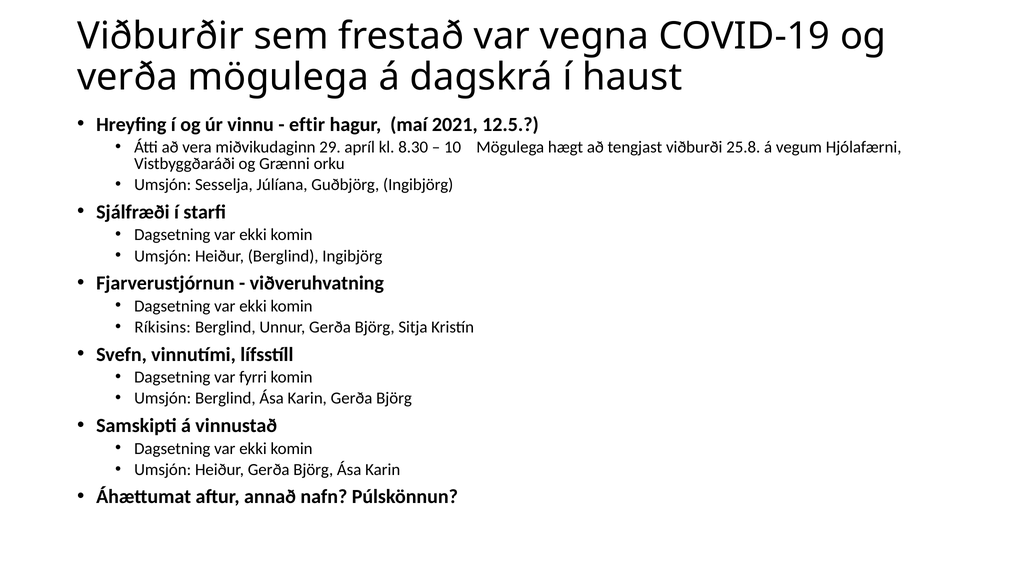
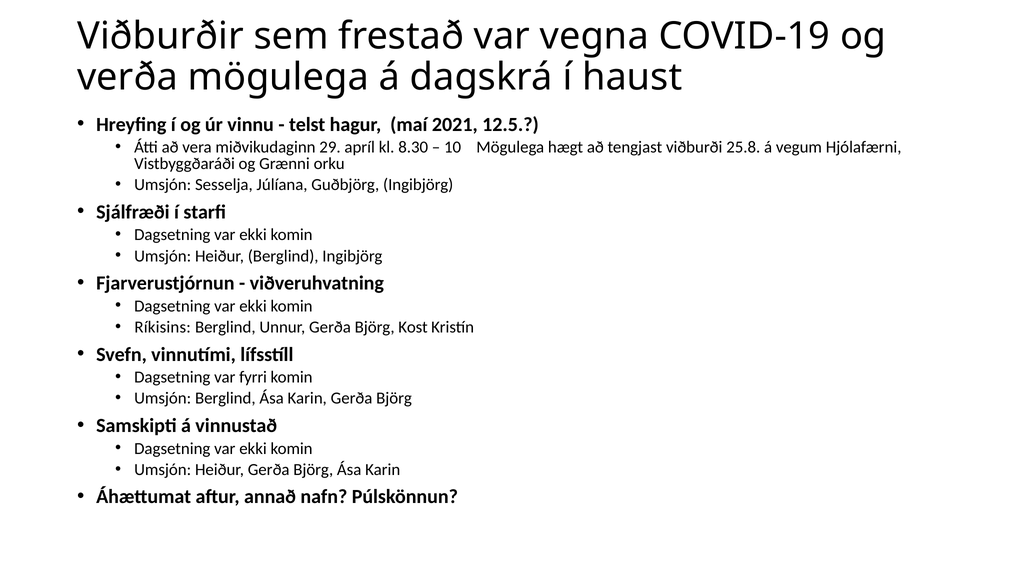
eftir: eftir -> telst
Sitja: Sitja -> Kost
